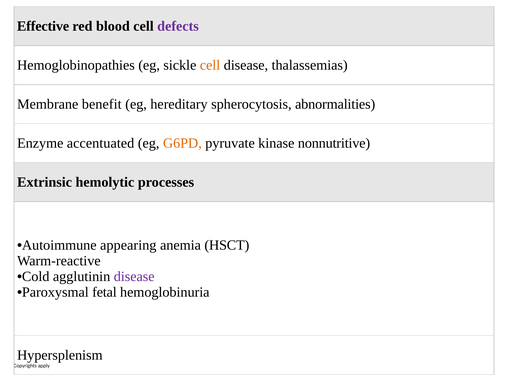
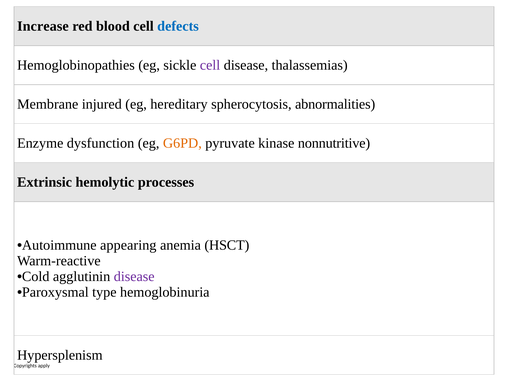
Effective: Effective -> Increase
defects colour: purple -> blue
cell at (210, 65) colour: orange -> purple
benefit: benefit -> injured
accentuated: accentuated -> dysfunction
fetal: fetal -> type
